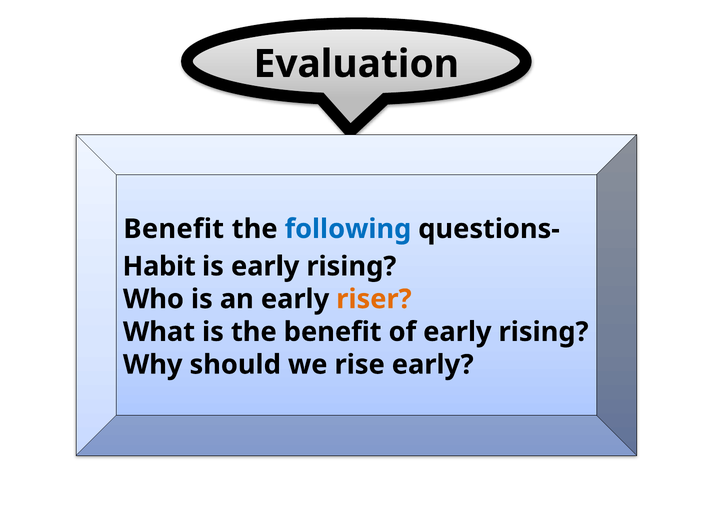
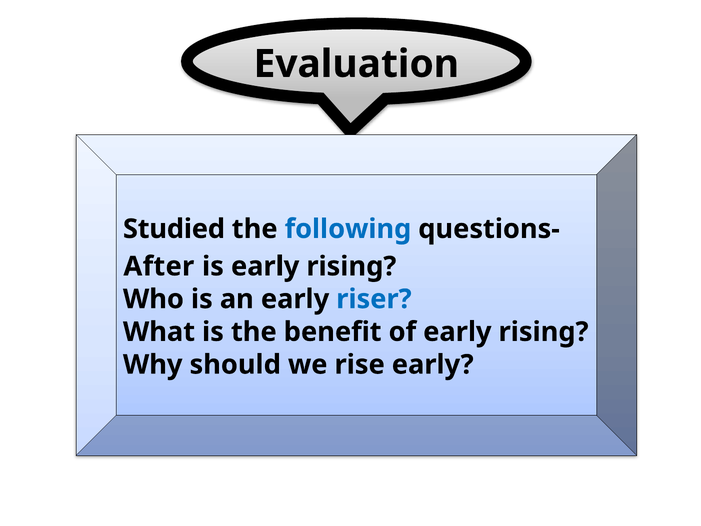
Benefit at (174, 229): Benefit -> Studied
Habit: Habit -> After
riser colour: orange -> blue
